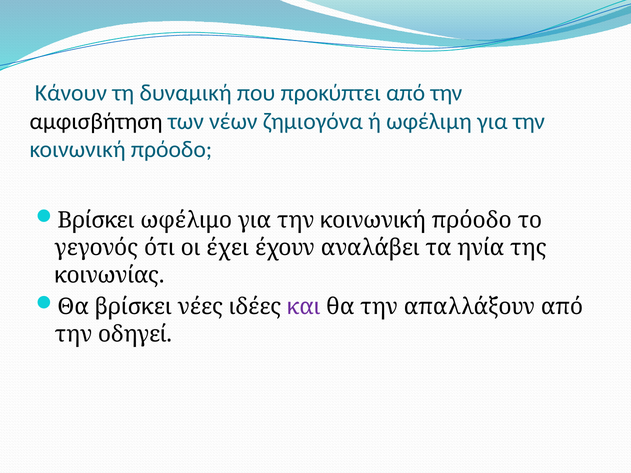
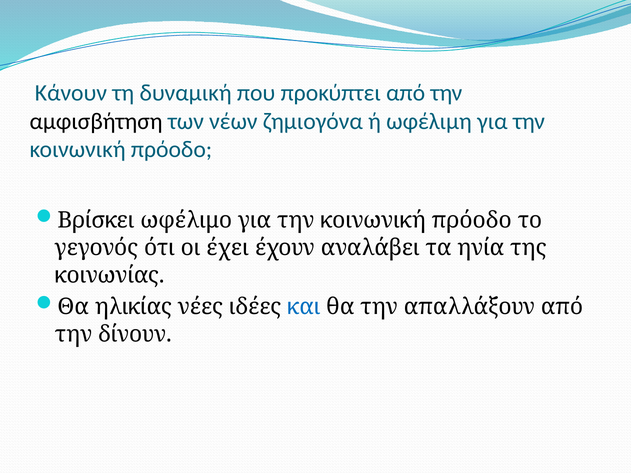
Θα βρίσκει: βρίσκει -> ηλικίας
και colour: purple -> blue
οδηγεί: οδηγεί -> δίνουν
